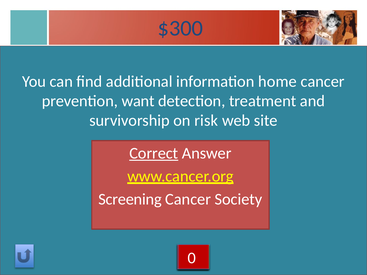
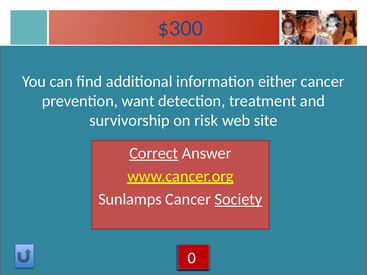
home: home -> either
Screening: Screening -> Sunlamps
Society underline: none -> present
